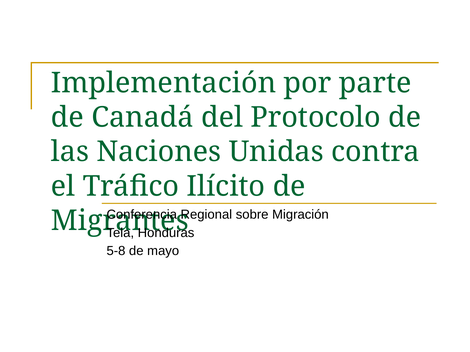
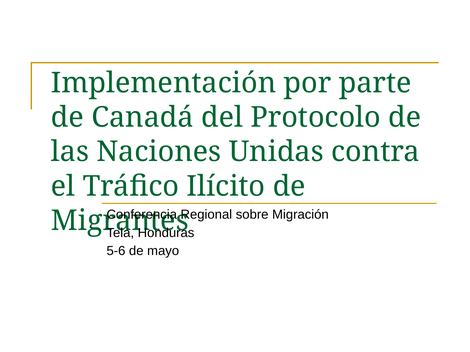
5-8: 5-8 -> 5-6
